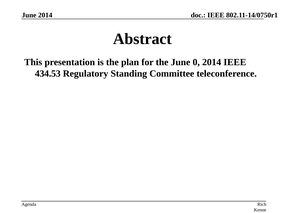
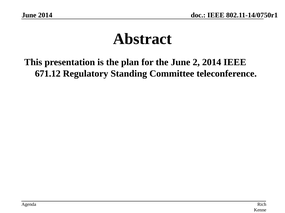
0: 0 -> 2
434.53: 434.53 -> 671.12
